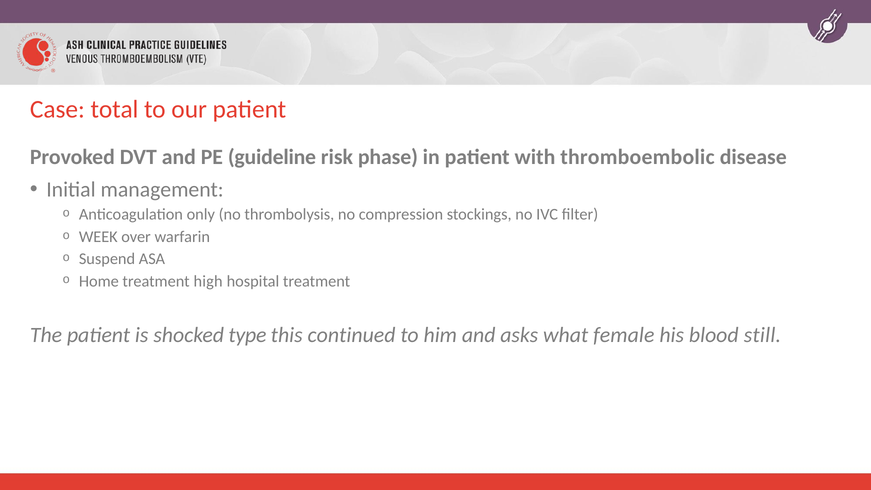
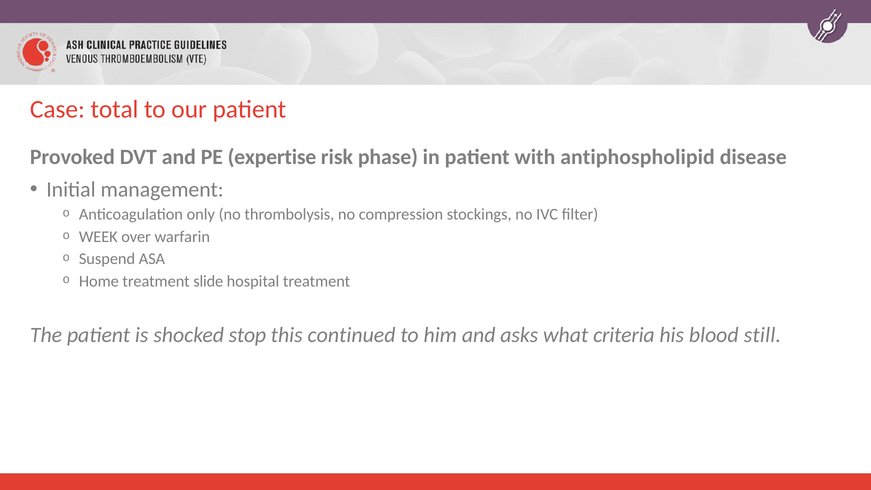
guideline: guideline -> expertise
thromboembolic: thromboembolic -> antiphospholipid
high: high -> slide
type: type -> stop
female: female -> criteria
